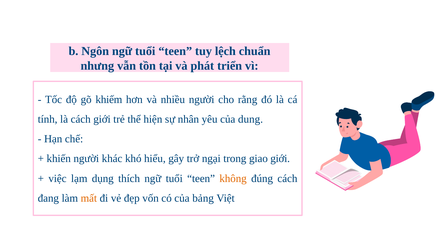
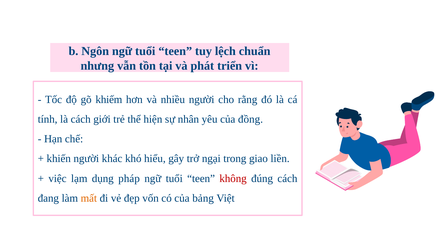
dung: dung -> đồng
giao giới: giới -> liền
thích: thích -> pháp
không colour: orange -> red
